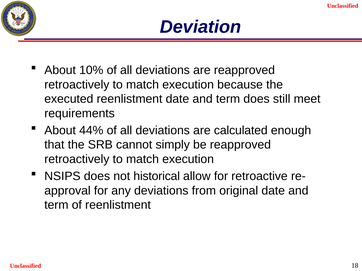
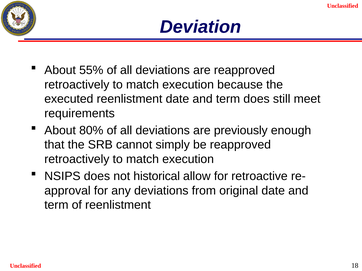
10%: 10% -> 55%
44%: 44% -> 80%
calculated: calculated -> previously
